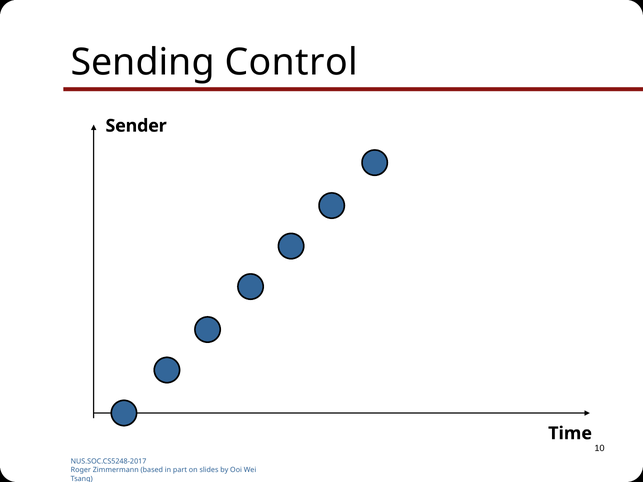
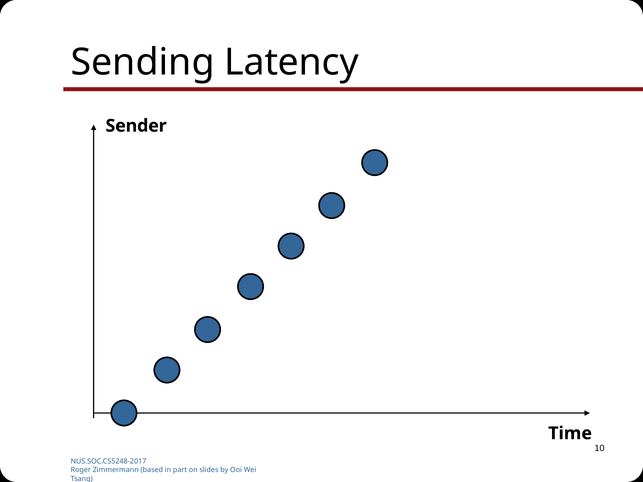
Control: Control -> Latency
